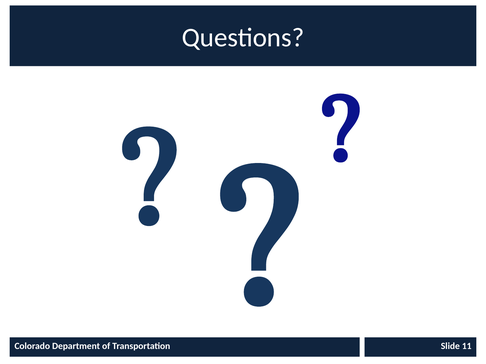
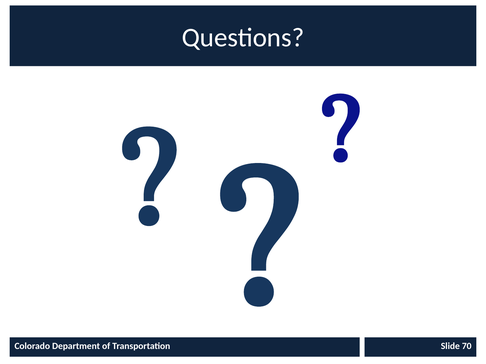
11: 11 -> 70
